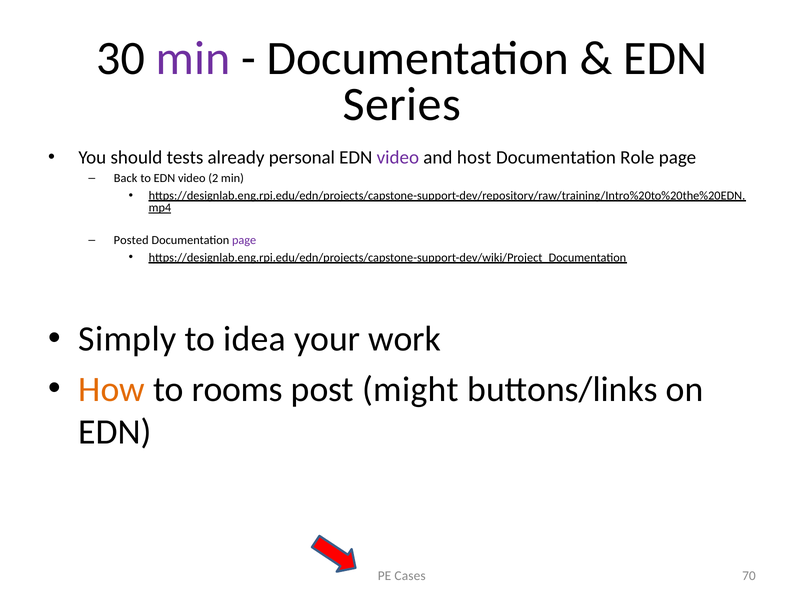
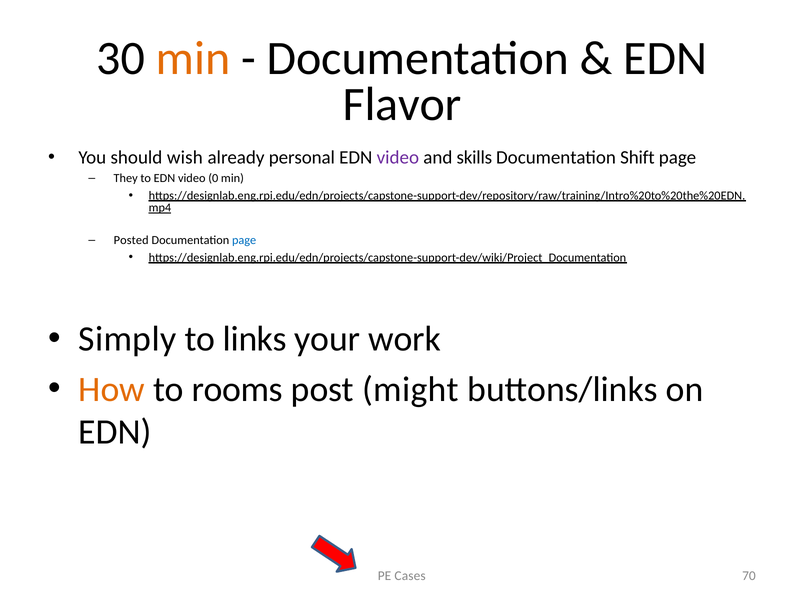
min at (193, 59) colour: purple -> orange
Series: Series -> Flavor
tests: tests -> wish
host: host -> skills
Role: Role -> Shift
Back: Back -> They
2: 2 -> 0
page at (244, 240) colour: purple -> blue
idea: idea -> links
